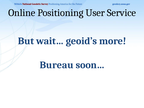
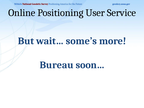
geoid’s: geoid’s -> some’s
